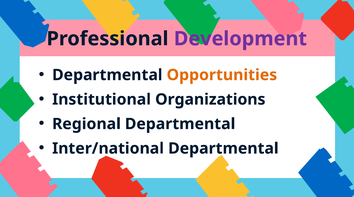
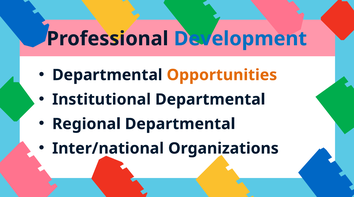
Development colour: purple -> blue
Institutional Organizations: Organizations -> Departmental
Inter/national Departmental: Departmental -> Organizations
